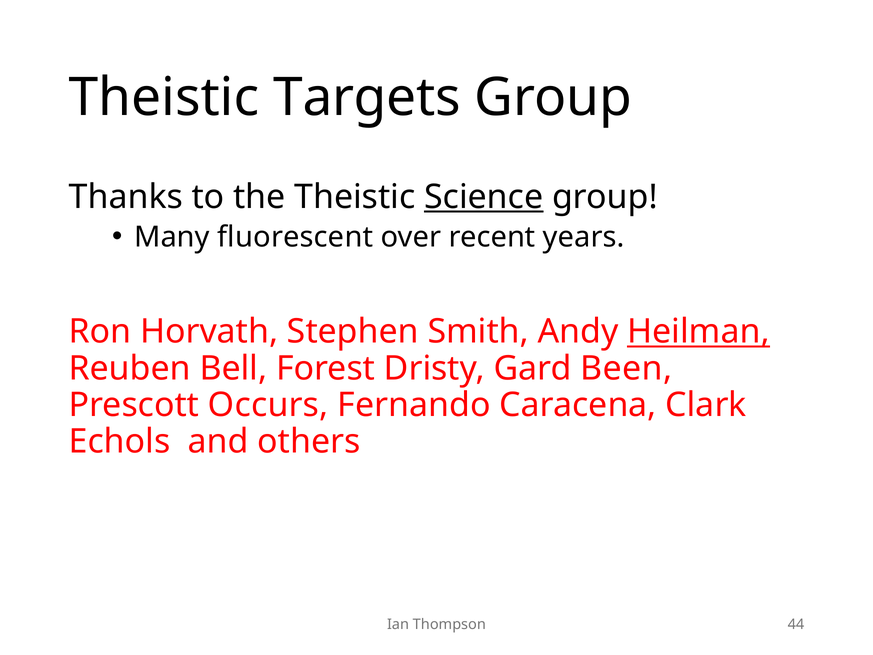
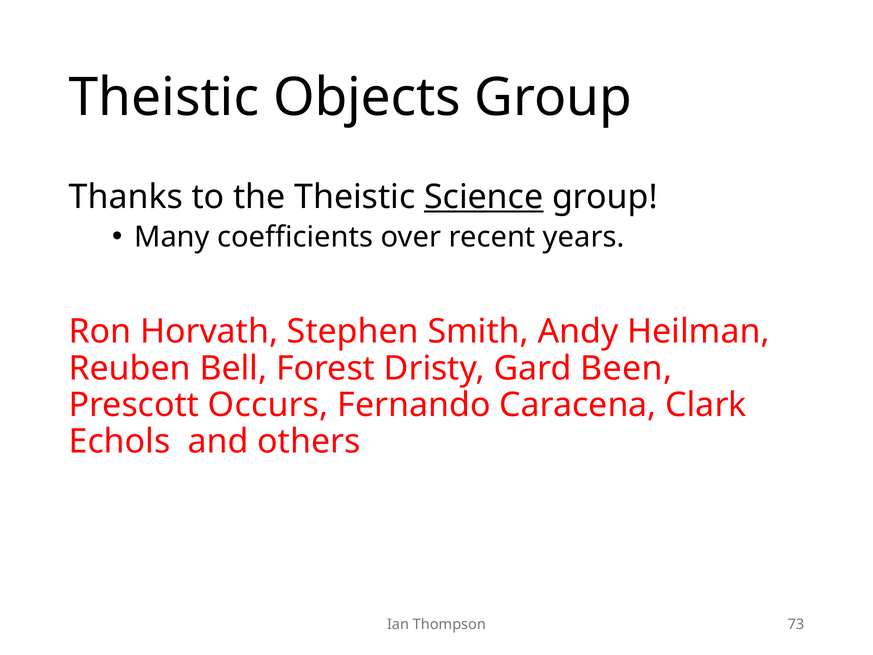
Targets: Targets -> Objects
fluorescent: fluorescent -> coefficients
Heilman underline: present -> none
44: 44 -> 73
